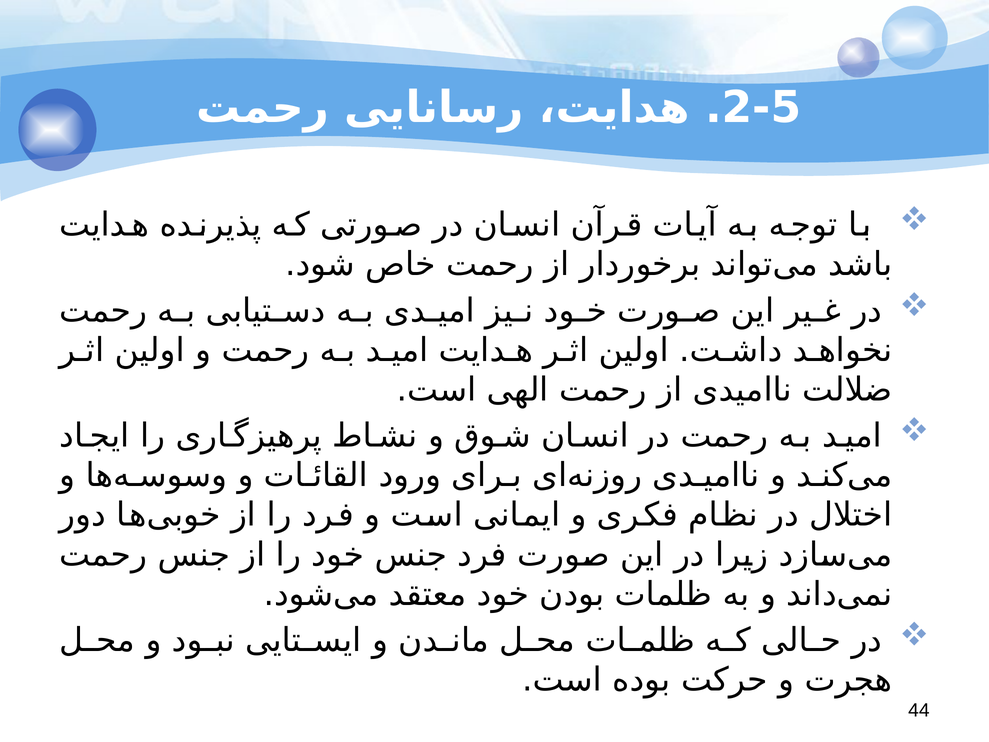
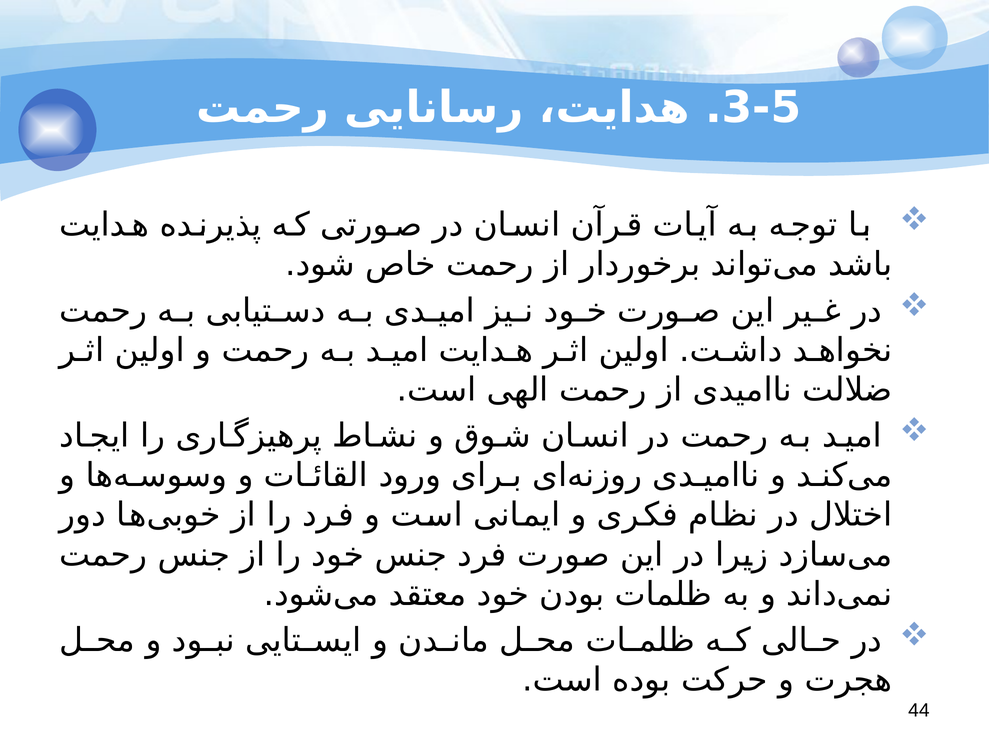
2-5: 2-5 -> 3-5
